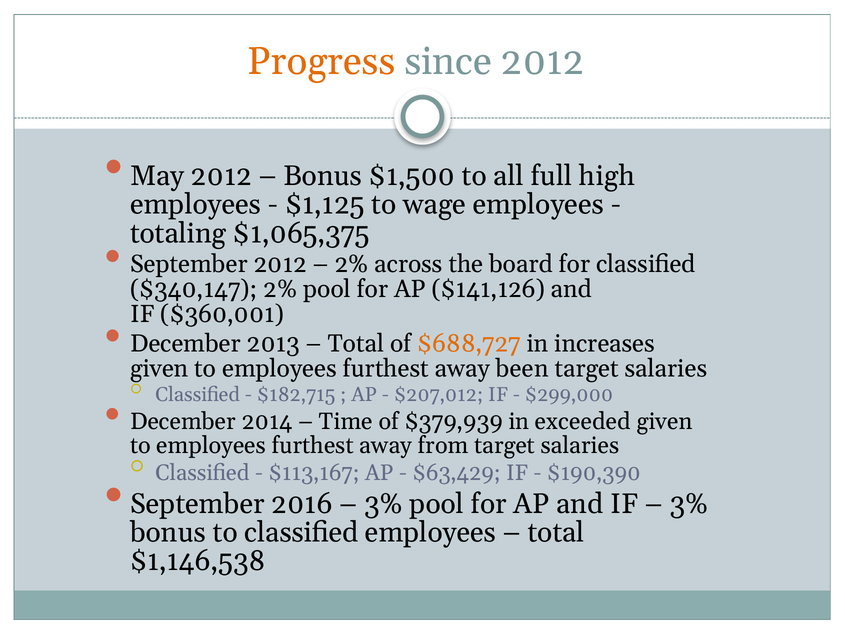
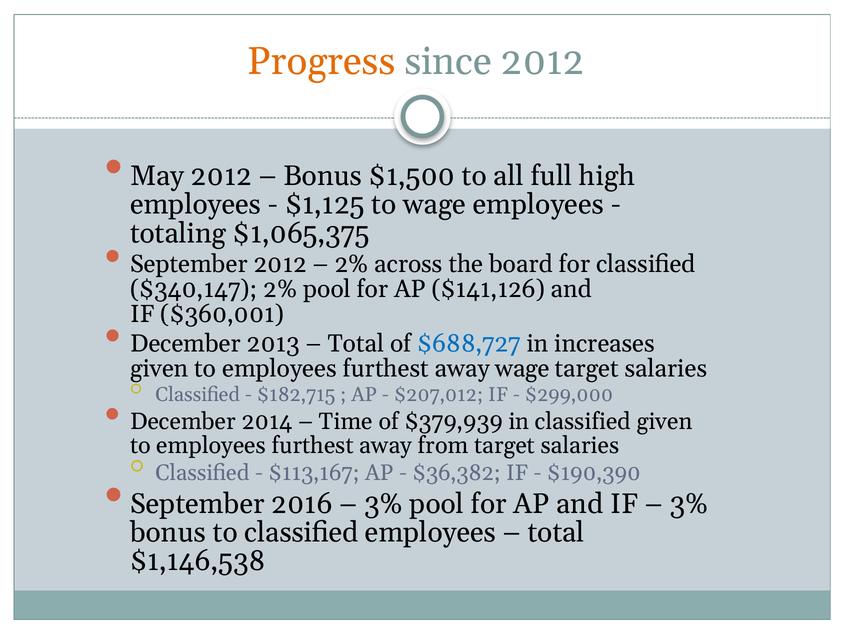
$688,727 colour: orange -> blue
away been: been -> wage
in exceeded: exceeded -> classified
$63,429: $63,429 -> $36,382
